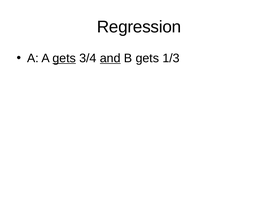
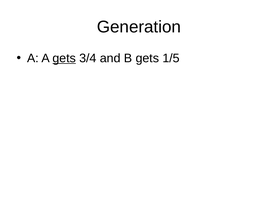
Regression: Regression -> Generation
and underline: present -> none
1/3: 1/3 -> 1/5
